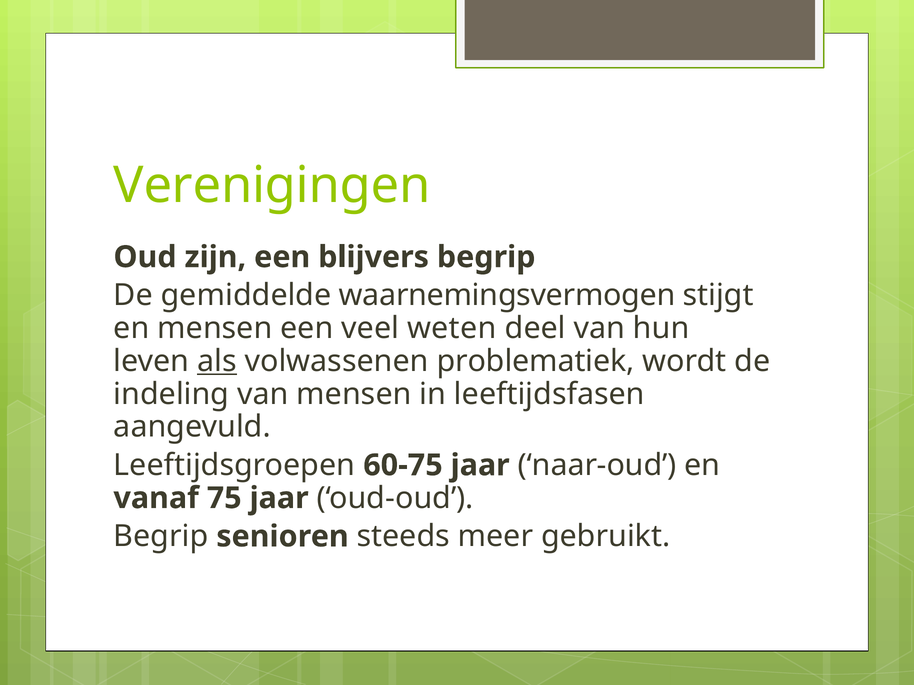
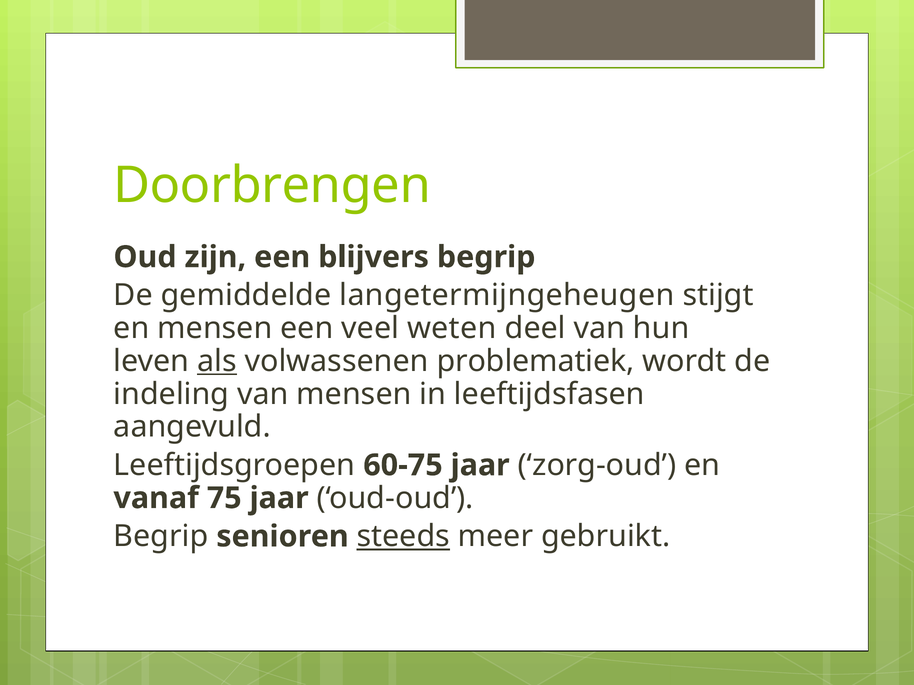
Verenigingen: Verenigingen -> Doorbrengen
waarnemingsvermogen: waarnemingsvermogen -> langetermijngeheugen
naar-oud: naar-oud -> zorg-oud
steeds underline: none -> present
